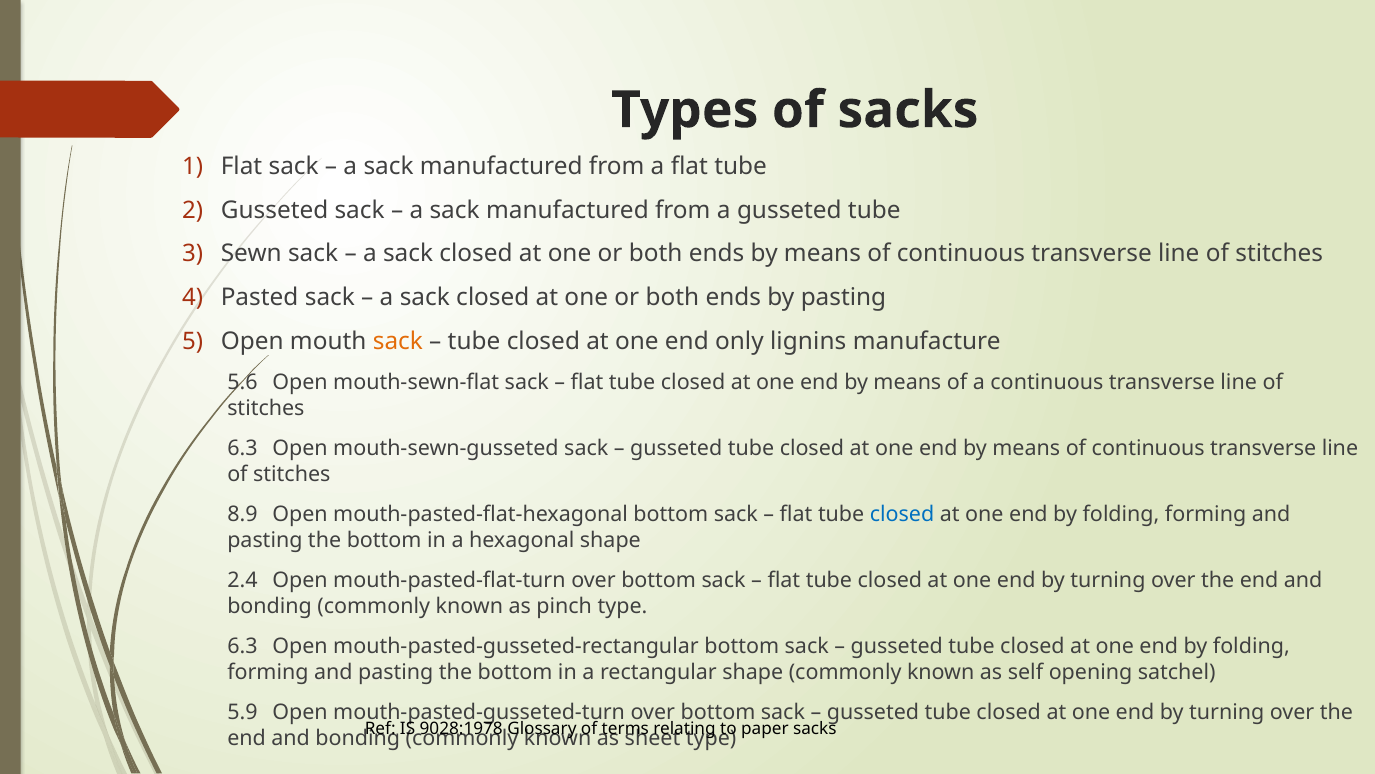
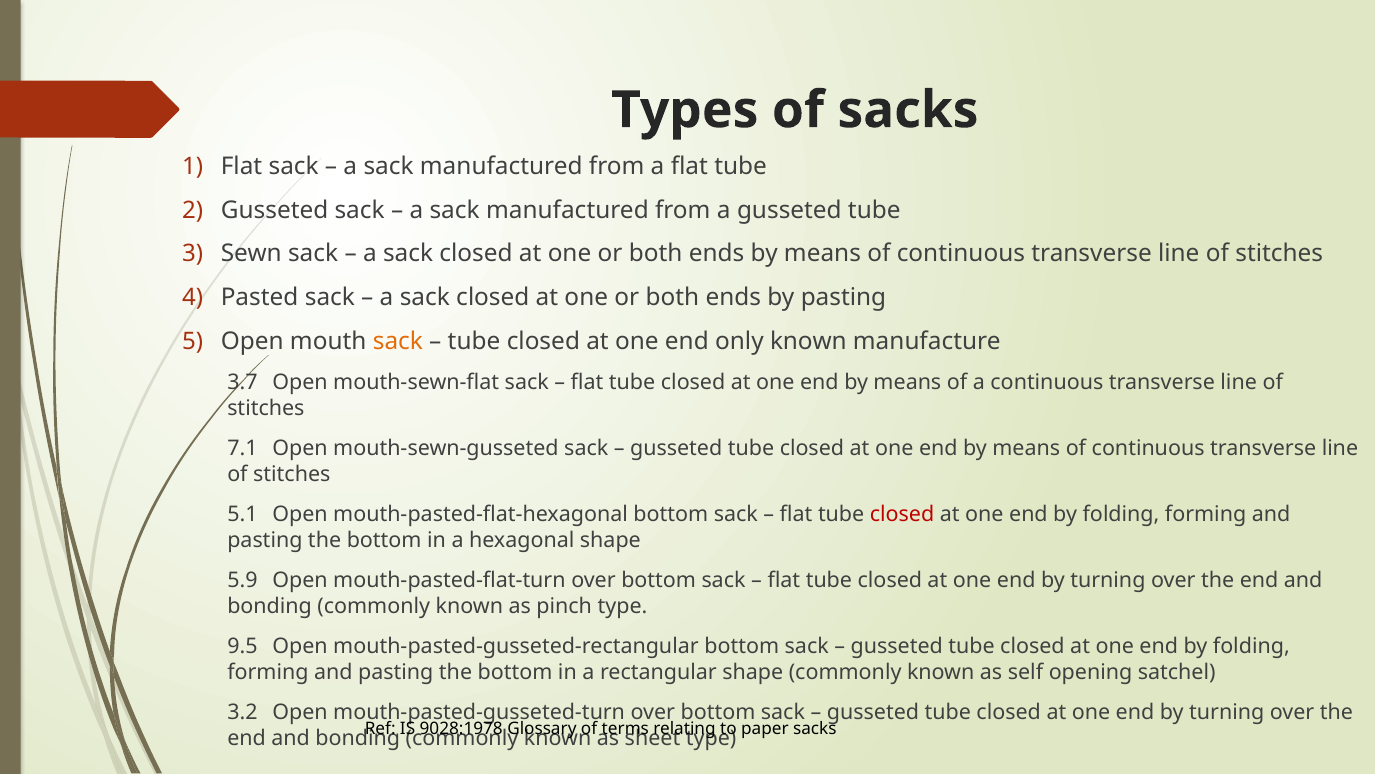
only lignins: lignins -> known
5.6: 5.6 -> 3.7
6.3 at (242, 448): 6.3 -> 7.1
8.9: 8.9 -> 5.1
closed at (902, 514) colour: blue -> red
2.4: 2.4 -> 5.9
6.3 at (242, 646): 6.3 -> 9.5
5.9: 5.9 -> 3.2
